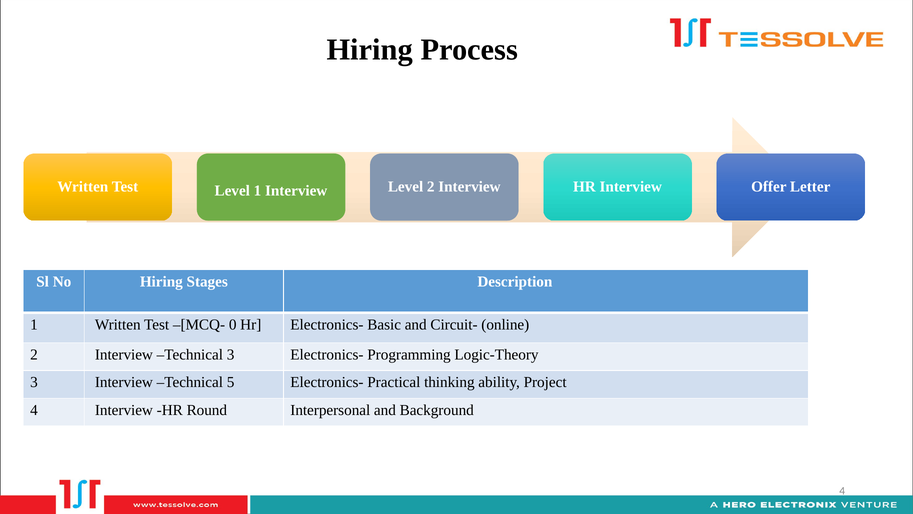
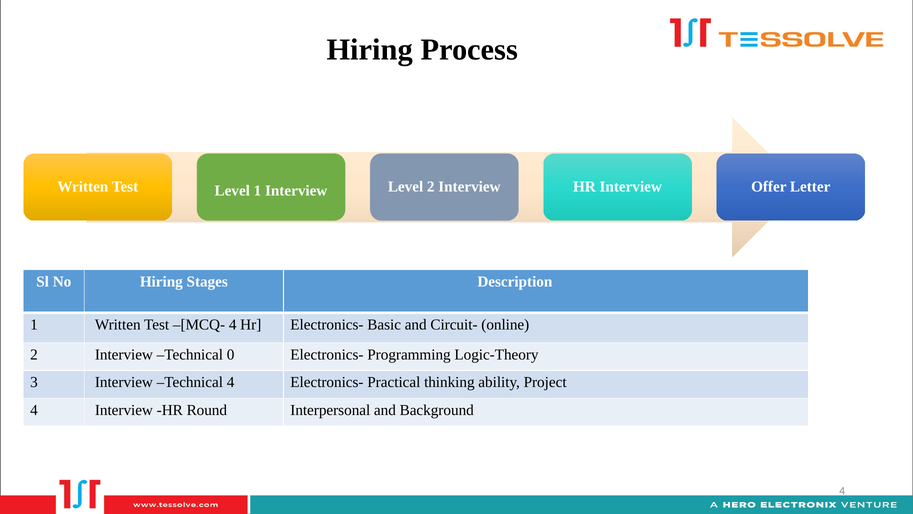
–[MCQ- 0: 0 -> 4
Technical 3: 3 -> 0
Technical 5: 5 -> 4
